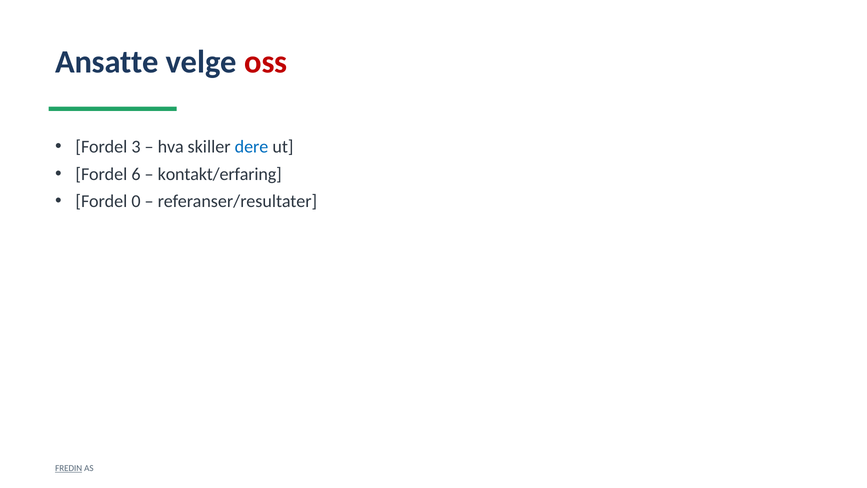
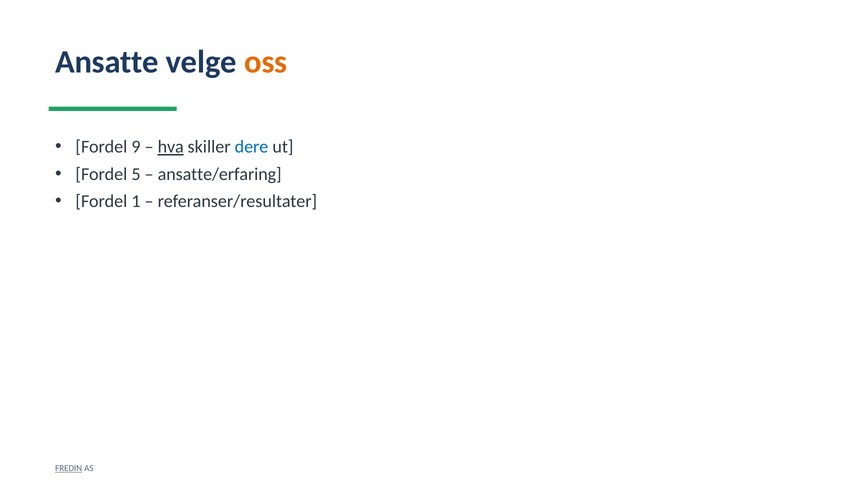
oss colour: red -> orange
3: 3 -> 9
hva underline: none -> present
6: 6 -> 5
kontakt/erfaring: kontakt/erfaring -> ansatte/erfaring
0: 0 -> 1
